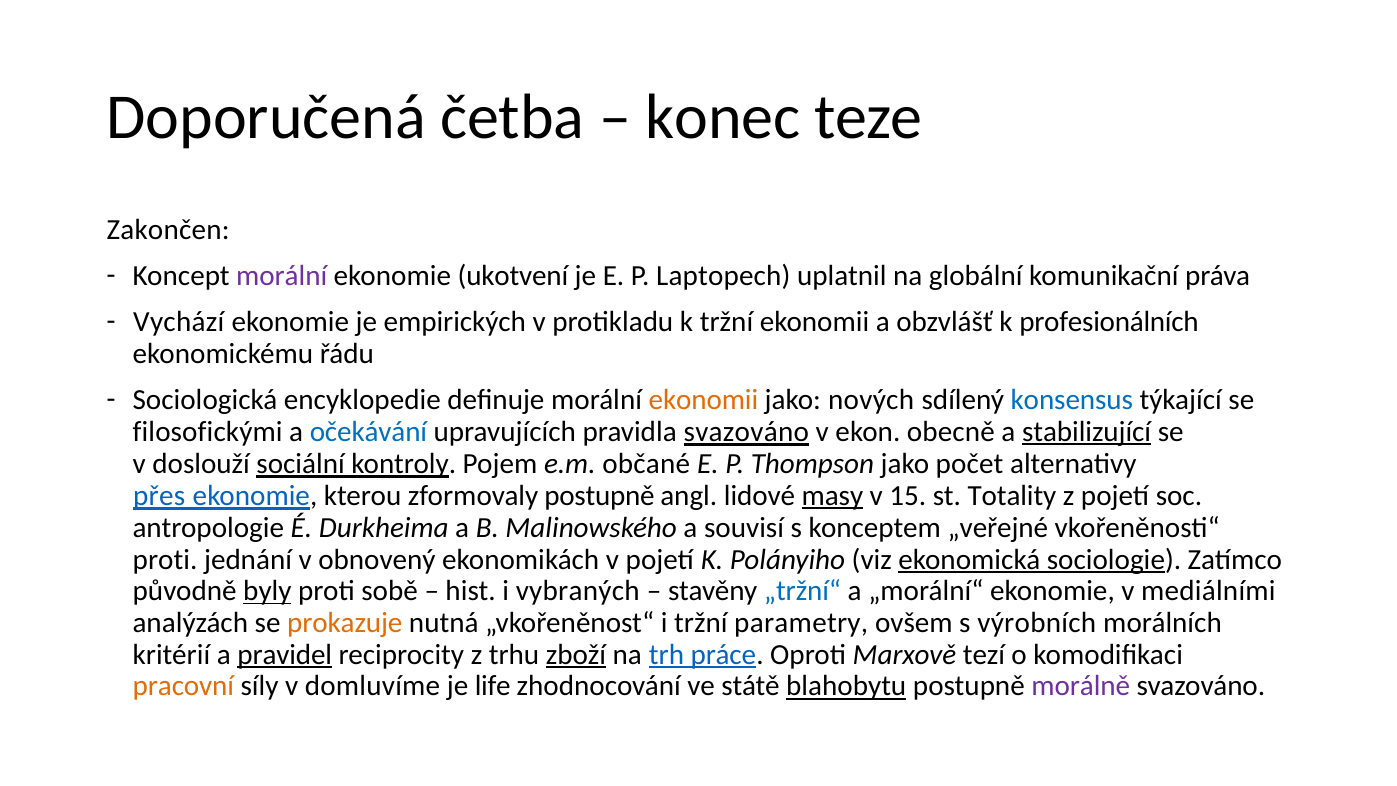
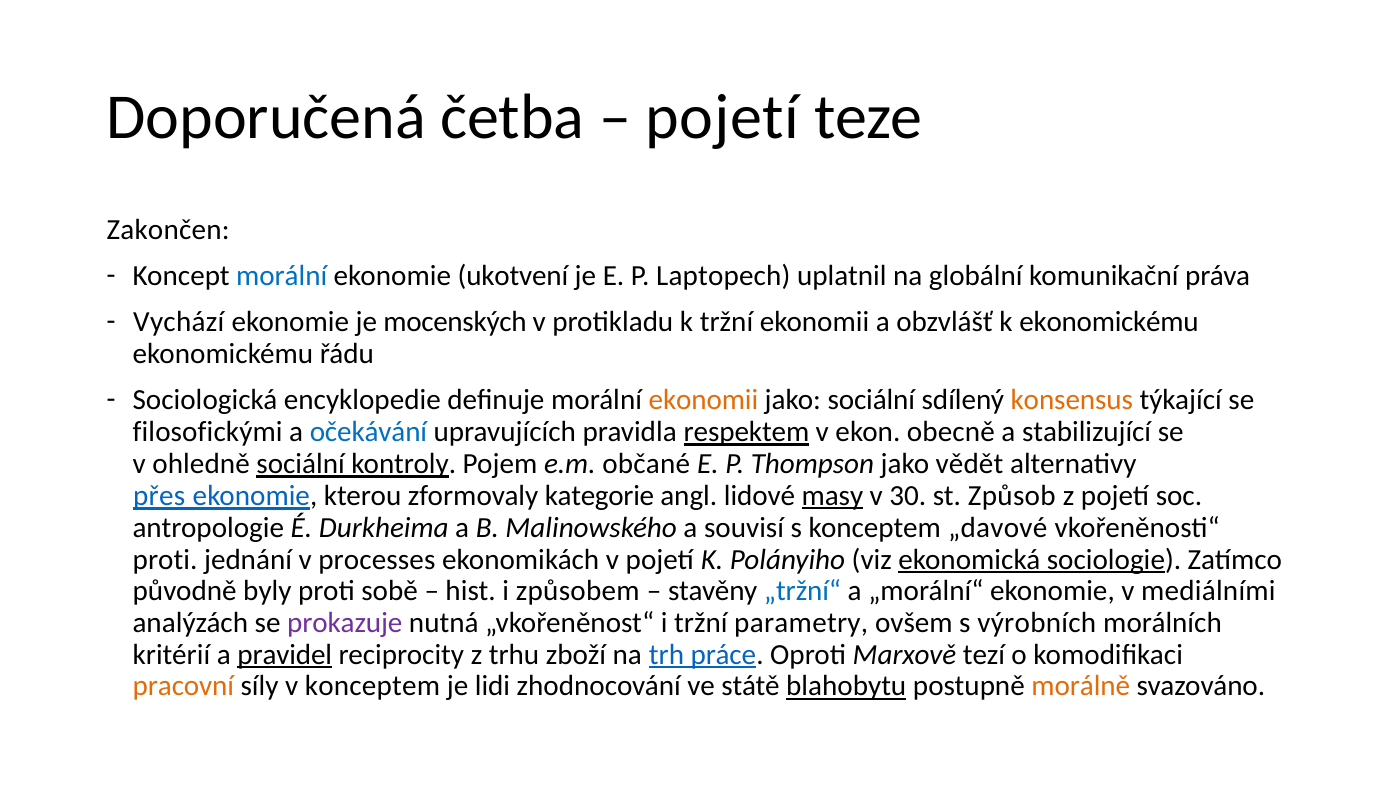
konec at (723, 117): konec -> pojetí
morální at (282, 276) colour: purple -> blue
empirických: empirických -> mocenských
k profesionálních: profesionálních -> ekonomickému
jako nových: nových -> sociální
konsensus colour: blue -> orange
pravidla svazováno: svazováno -> respektem
stabilizující underline: present -> none
doslouží: doslouží -> ohledně
počet: počet -> vědět
zformovaly postupně: postupně -> kategorie
15: 15 -> 30
Totality: Totality -> Způsob
„veřejné: „veřejné -> „davové
obnovený: obnovený -> processes
byly underline: present -> none
vybraných: vybraných -> způsobem
prokazuje colour: orange -> purple
zboží underline: present -> none
v domluvíme: domluvíme -> konceptem
life: life -> lidi
morálně colour: purple -> orange
